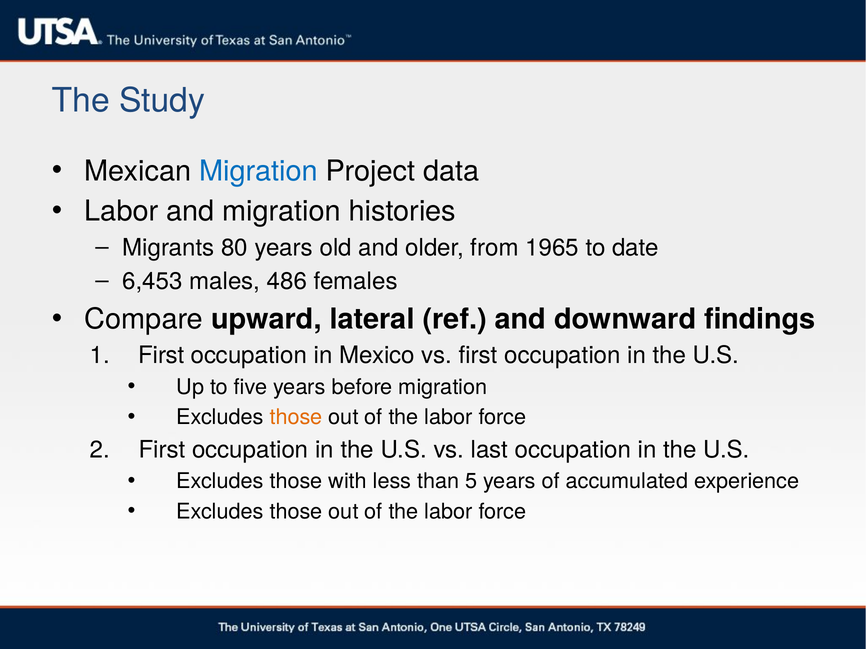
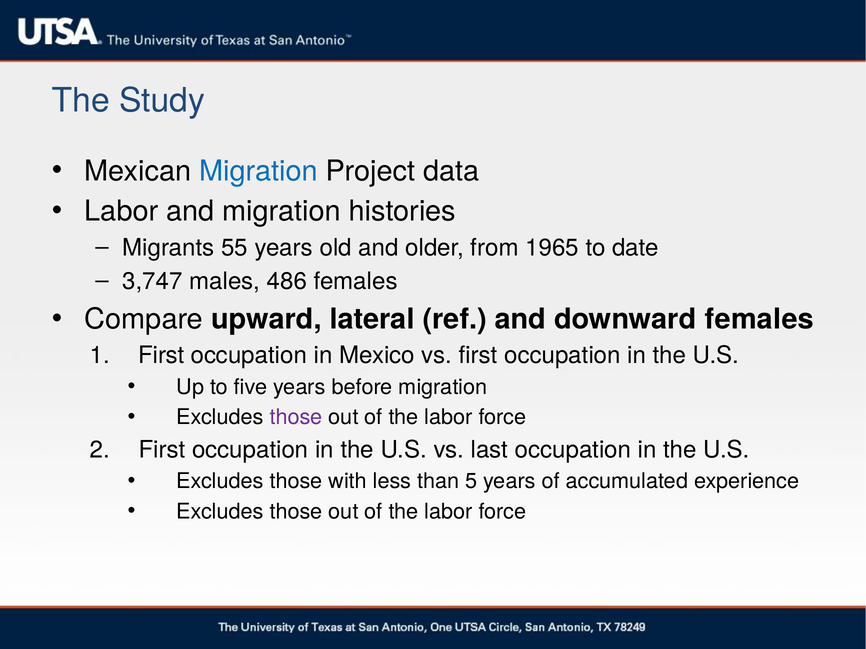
80: 80 -> 55
6,453: 6,453 -> 3,747
downward findings: findings -> females
those at (296, 418) colour: orange -> purple
